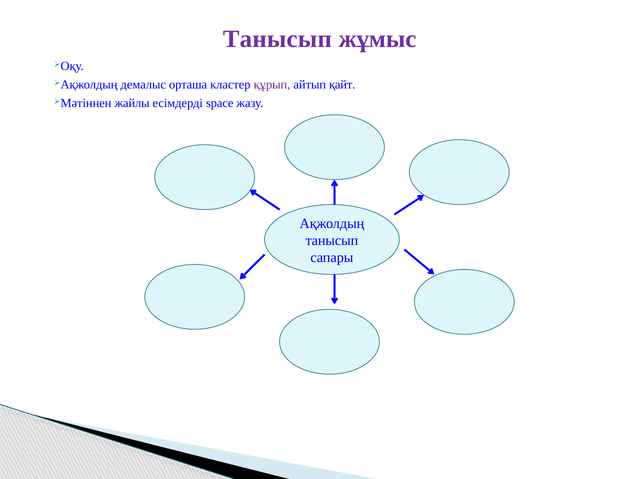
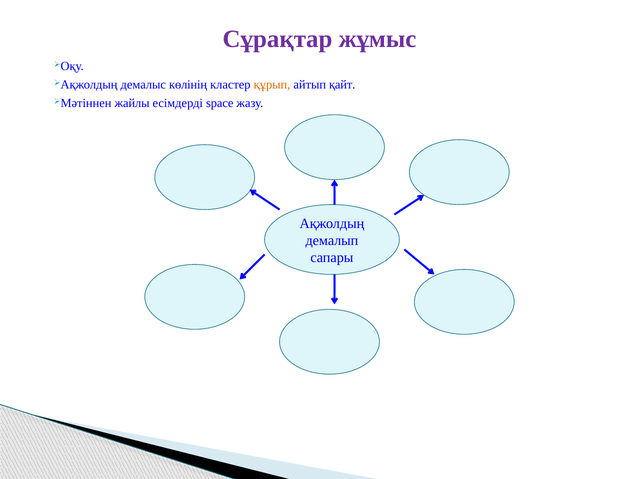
Танысып at (277, 39): Танысып -> Сұрақтар
орташа: орташа -> көлінің
құрып colour: purple -> orange
танысып at (332, 241): танысып -> демалып
